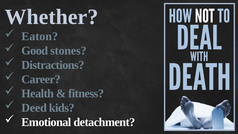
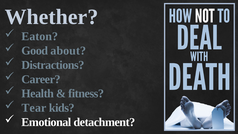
stones: stones -> about
Deed: Deed -> Tear
